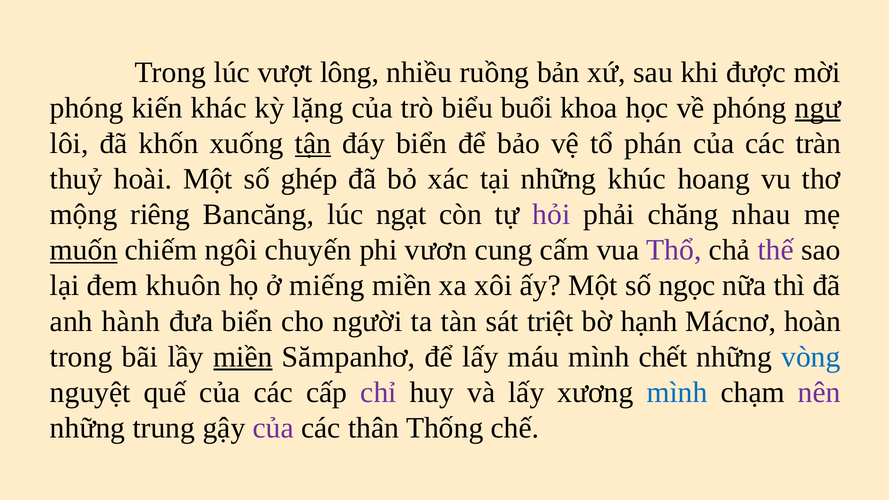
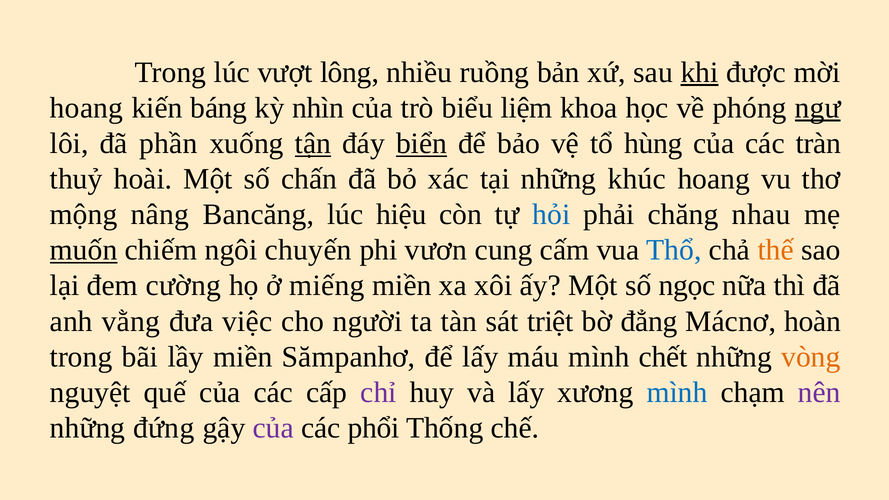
khi underline: none -> present
phóng at (87, 108): phóng -> hoang
khác: khác -> báng
lặng: lặng -> nhìn
buổi: buổi -> liệm
khốn: khốn -> phần
biển at (422, 143) underline: none -> present
phán: phán -> hùng
ghép: ghép -> chấn
riêng: riêng -> nâng
ngạt: ngạt -> hiệu
hỏi colour: purple -> blue
Thổ colour: purple -> blue
thế colour: purple -> orange
khuôn: khuôn -> cường
hành: hành -> vằng
đưa biển: biển -> việc
hạnh: hạnh -> đẳng
miền at (243, 357) underline: present -> none
vòng colour: blue -> orange
trung: trung -> đứng
thân: thân -> phổi
